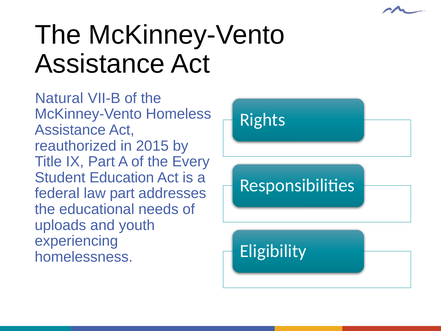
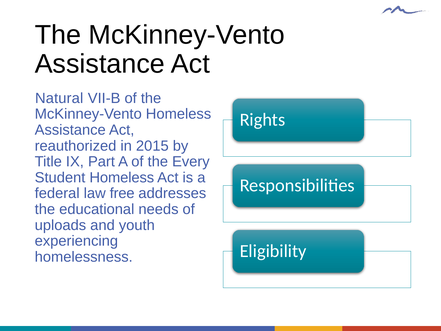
Student Education: Education -> Homeless
law part: part -> free
